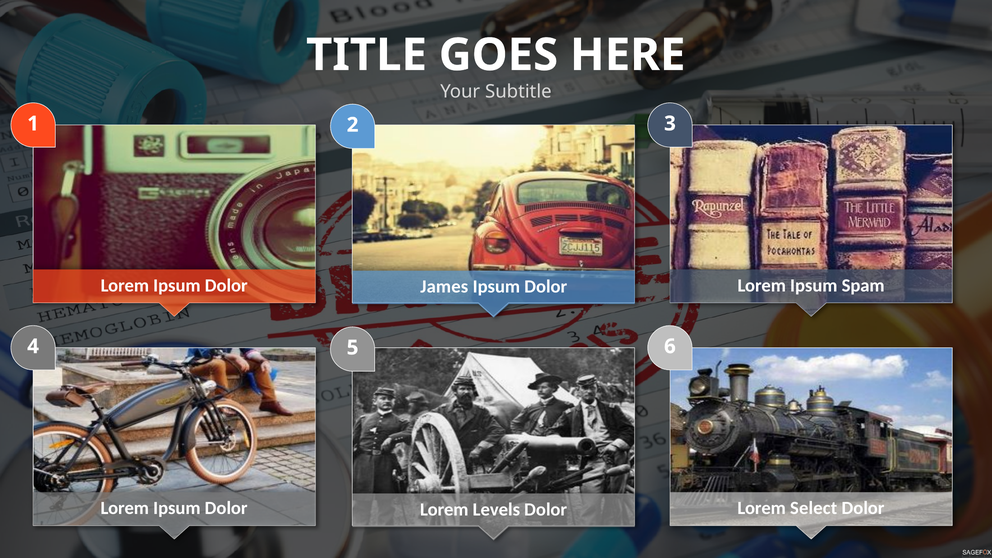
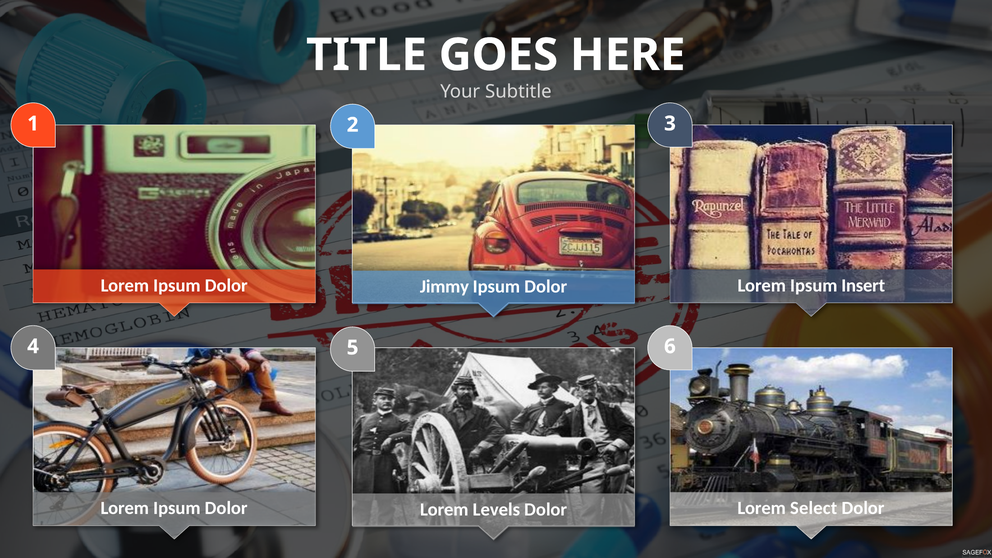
Spam: Spam -> Insert
James: James -> Jimmy
